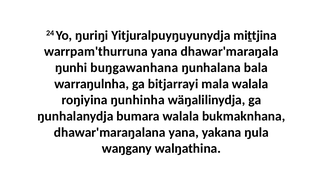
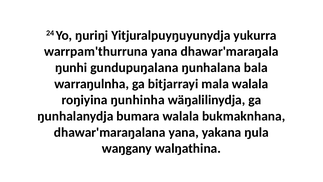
miṯtjina: miṯtjina -> yukurra
buŋgawanhana: buŋgawanhana -> gundupuŋalana
